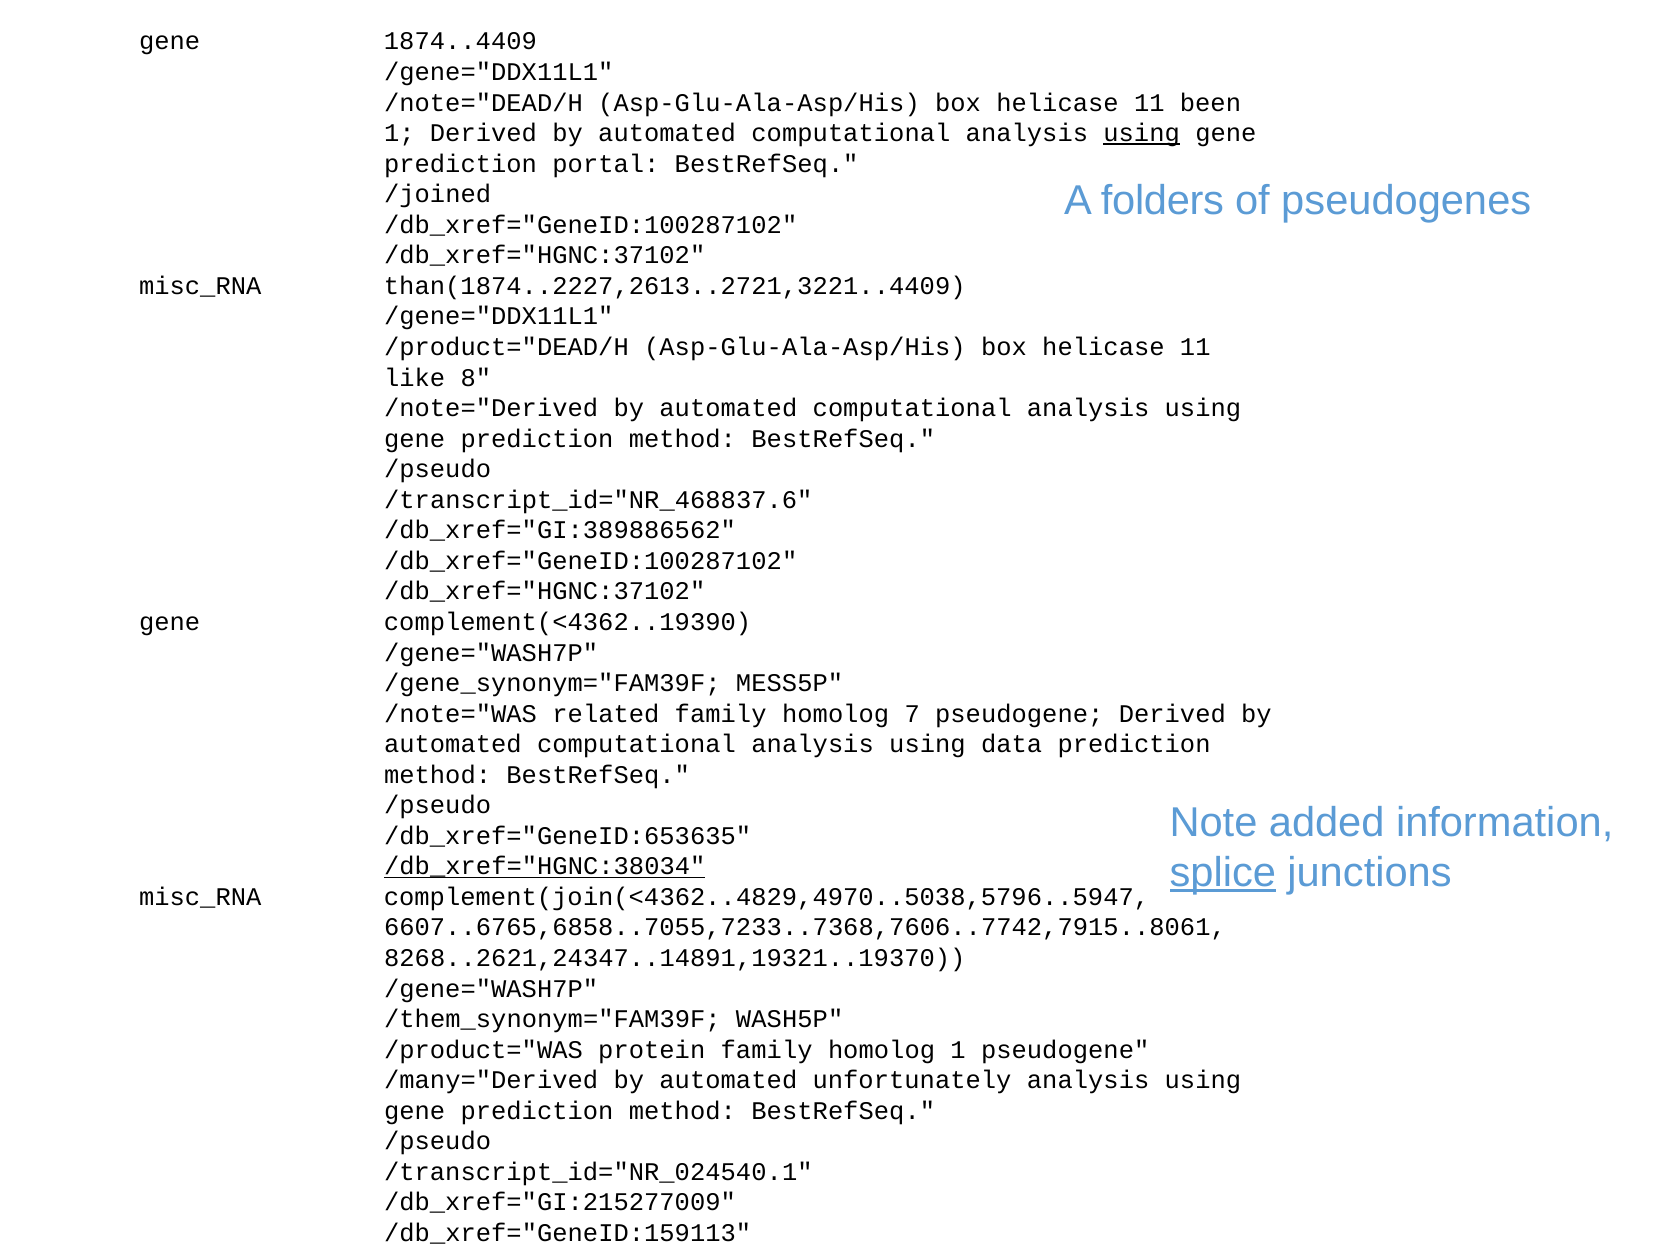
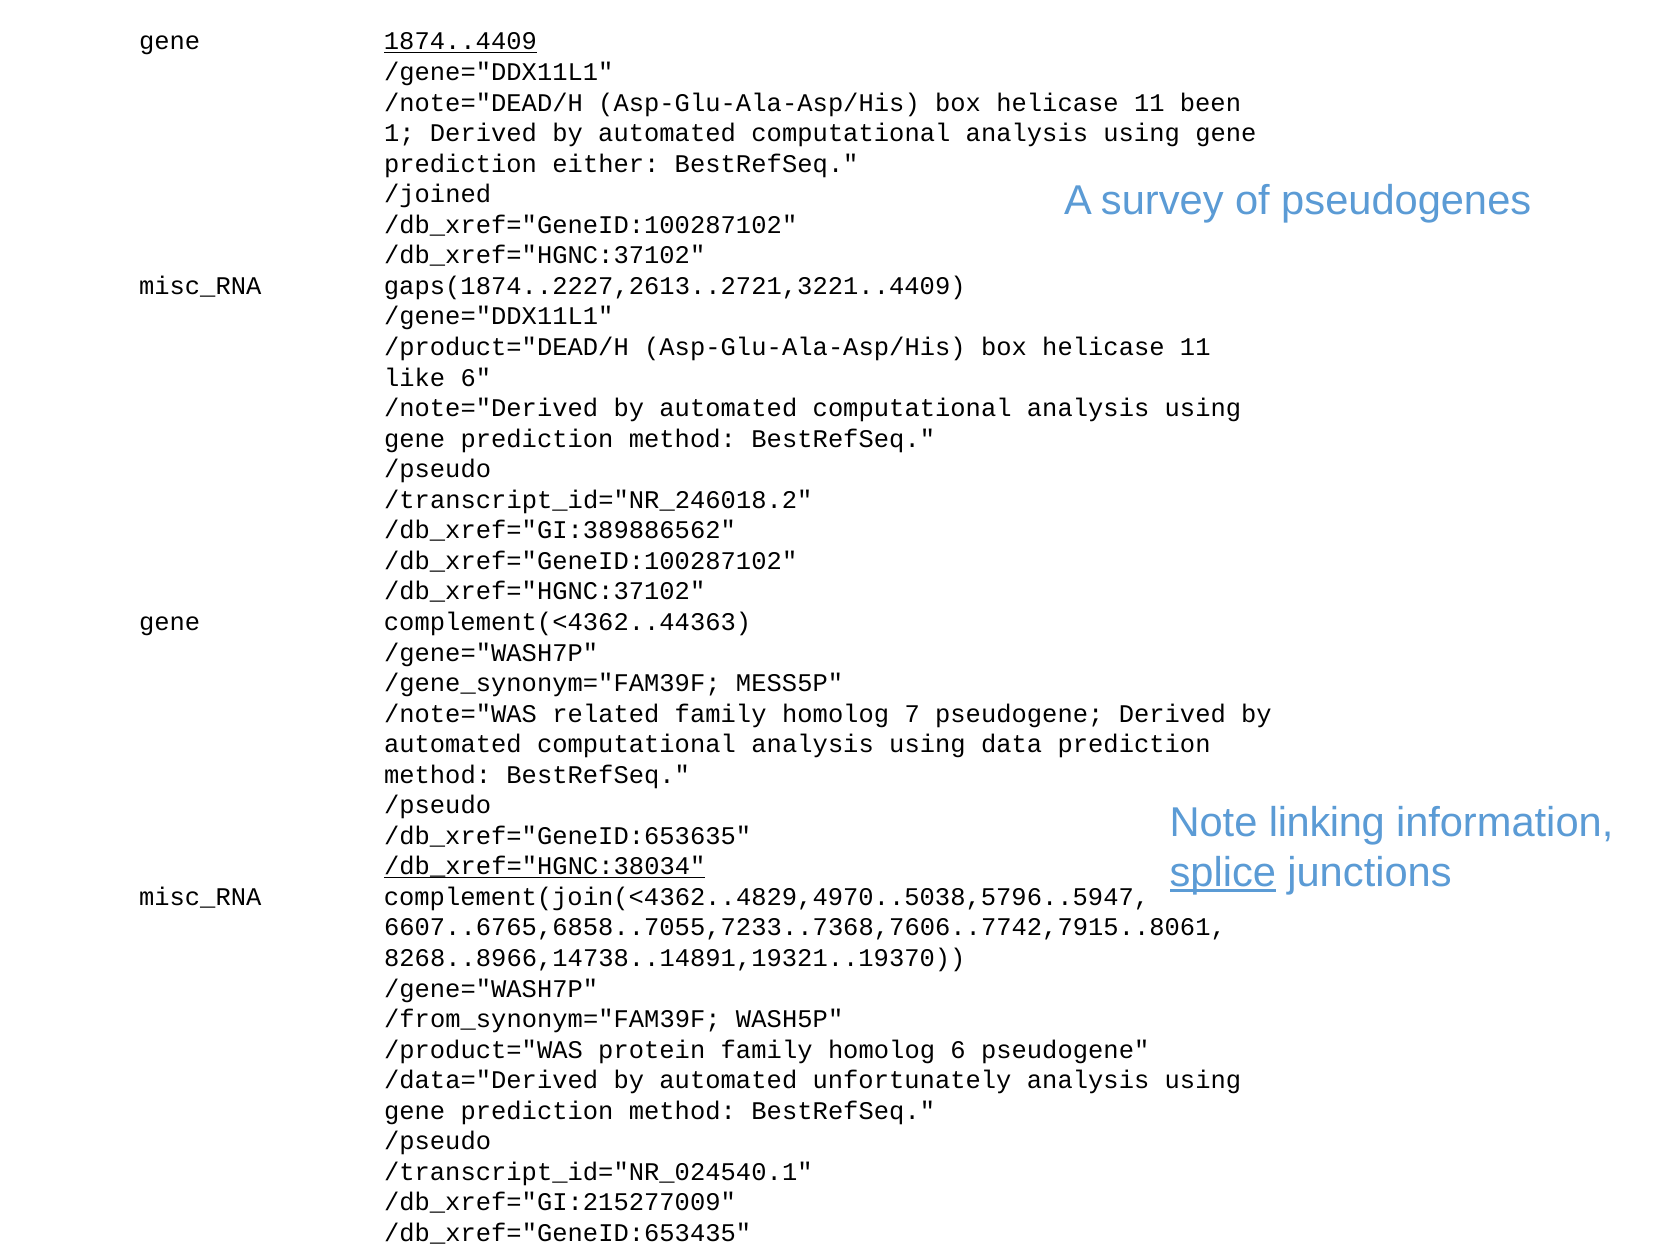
1874..4409 underline: none -> present
using at (1142, 133) underline: present -> none
portal: portal -> either
folders: folders -> survey
than(1874..2227,2613..2721,3221..4409: than(1874..2227,2613..2721,3221..4409 -> gaps(1874..2227,2613..2721,3221..4409
like 8: 8 -> 6
/transcript_id="NR_468837.6: /transcript_id="NR_468837.6 -> /transcript_id="NR_246018.2
complement(<4362..19390: complement(<4362..19390 -> complement(<4362..44363
added: added -> linking
8268..2621,24347..14891,19321..19370: 8268..2621,24347..14891,19321..19370 -> 8268..8966,14738..14891,19321..19370
/them_synonym="FAM39F: /them_synonym="FAM39F -> /from_synonym="FAM39F
homolog 1: 1 -> 6
/many="Derived: /many="Derived -> /data="Derived
/db_xref="GeneID:159113: /db_xref="GeneID:159113 -> /db_xref="GeneID:653435
